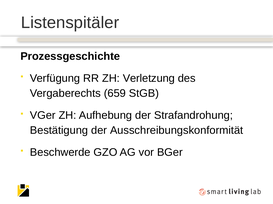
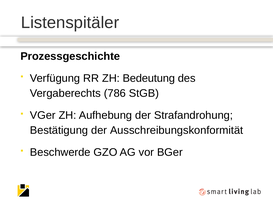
Verletzung: Verletzung -> Bedeutung
659: 659 -> 786
